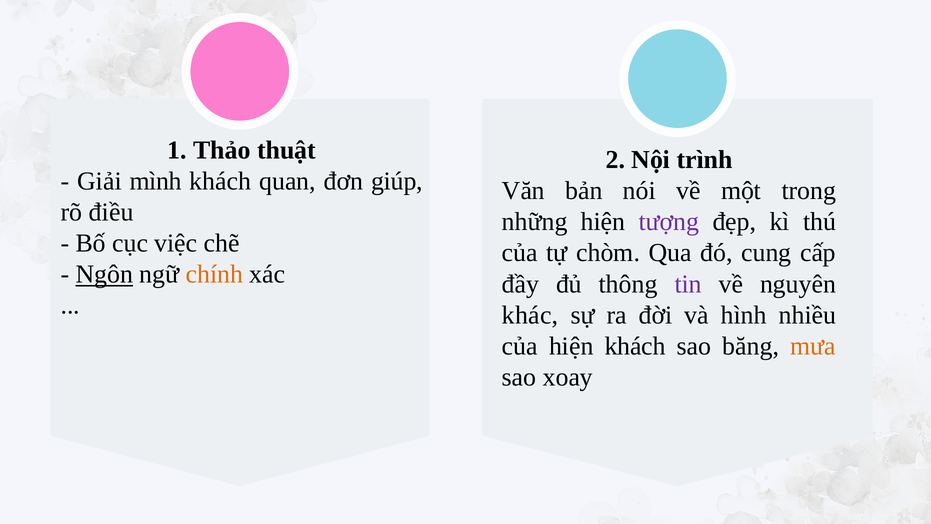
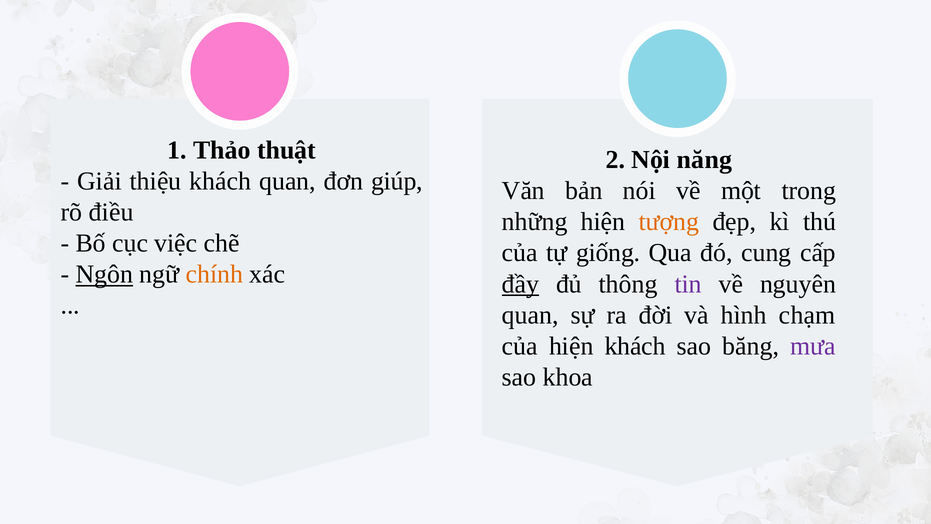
trình: trình -> năng
mình: mình -> thiệu
tượng colour: purple -> orange
chòm: chòm -> giống
đầy underline: none -> present
khác at (530, 315): khác -> quan
nhiều: nhiều -> chạm
mưa colour: orange -> purple
xoay: xoay -> khoa
